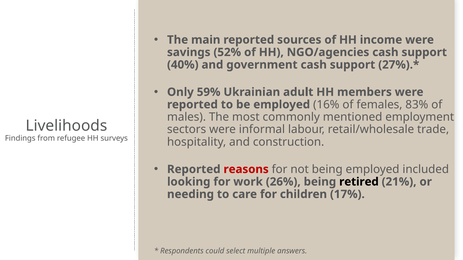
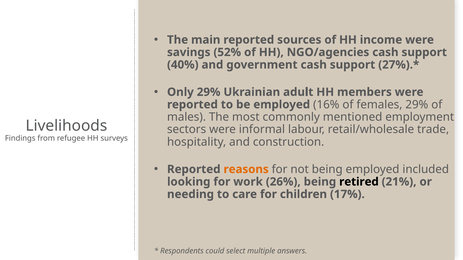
Only 59%: 59% -> 29%
females 83%: 83% -> 29%
reasons colour: red -> orange
